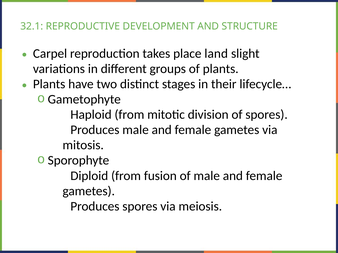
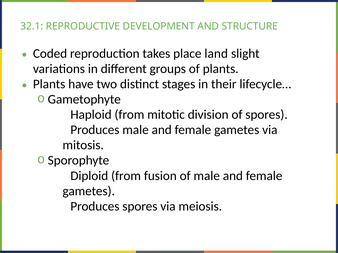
Carpel: Carpel -> Coded
